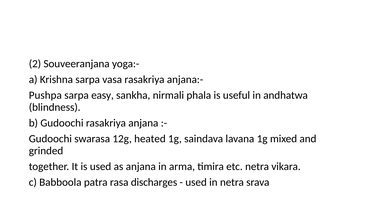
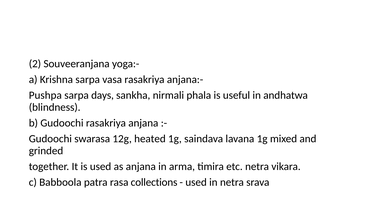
easy: easy -> days
discharges: discharges -> collections
